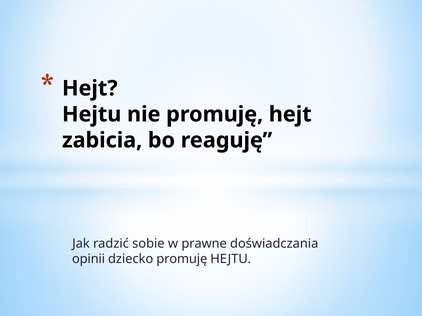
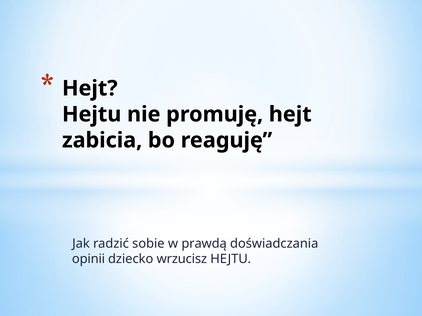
prawne: prawne -> prawdą
dziecko promuję: promuję -> wrzucisz
